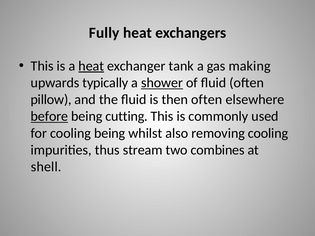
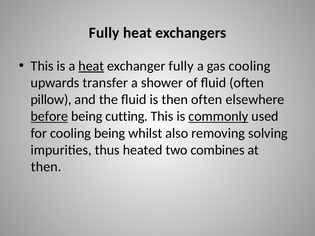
exchanger tank: tank -> fully
gas making: making -> cooling
typically: typically -> transfer
shower underline: present -> none
commonly underline: none -> present
removing cooling: cooling -> solving
stream: stream -> heated
shell at (46, 167): shell -> then
